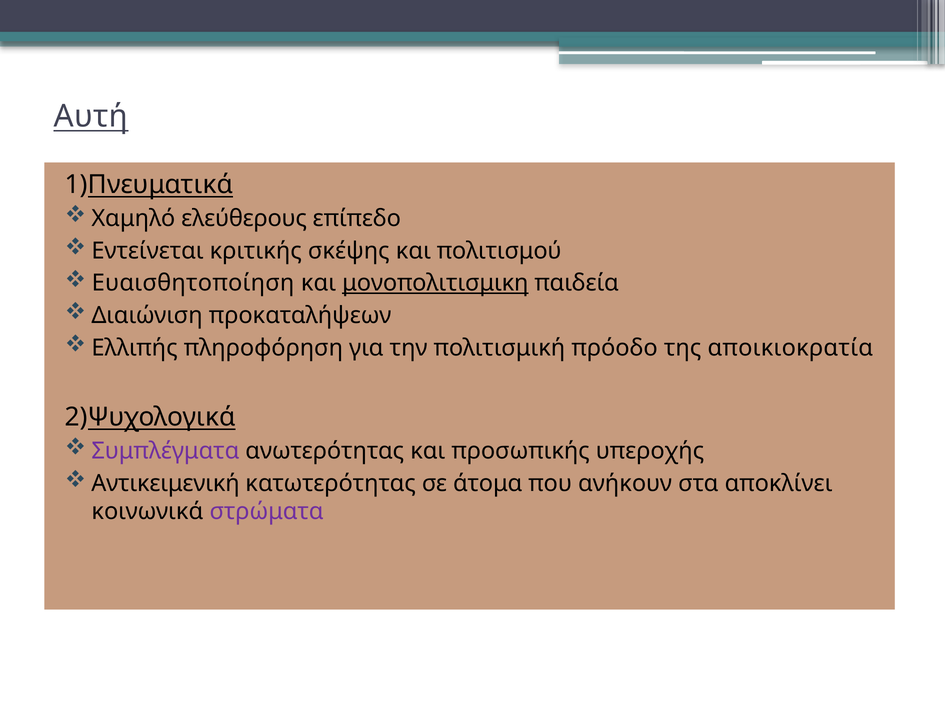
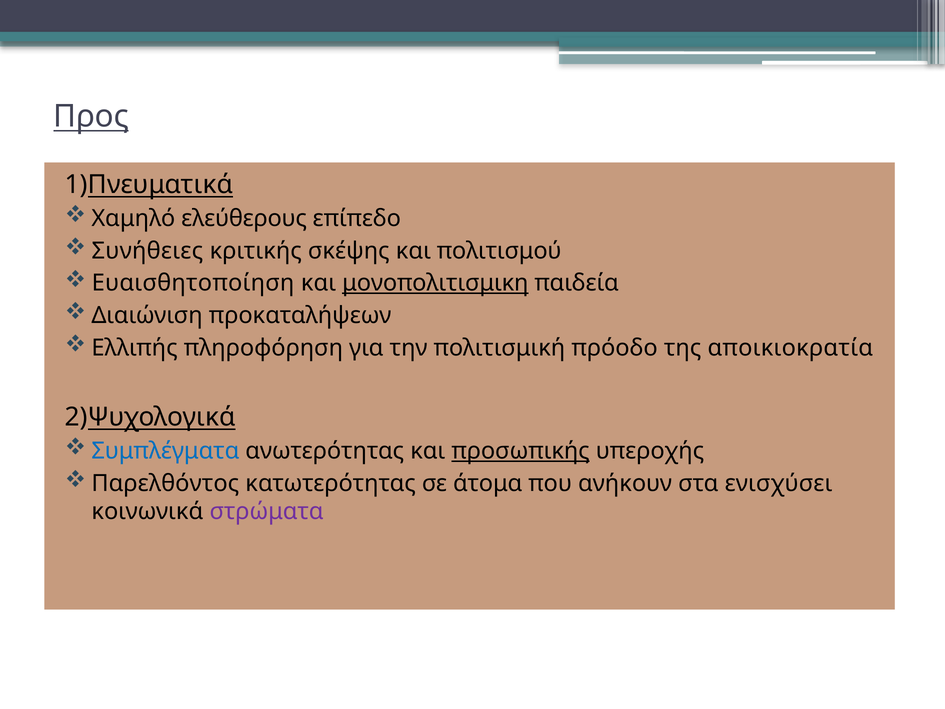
Αυτή: Αυτή -> Προς
Εντείνεται: Εντείνεται -> Συνήθειες
Συμπλέγματα colour: purple -> blue
προσωπικής underline: none -> present
Αντικειμενική: Αντικειμενική -> Παρελθόντος
αποκλίνει: αποκλίνει -> ενισχύσει
